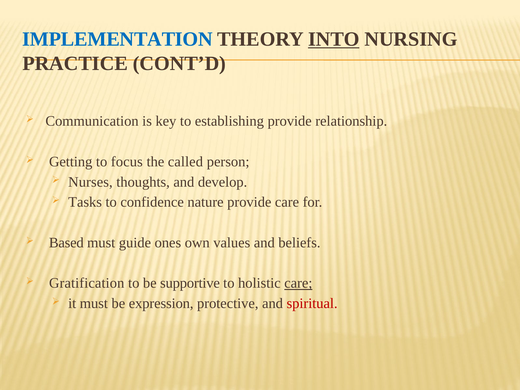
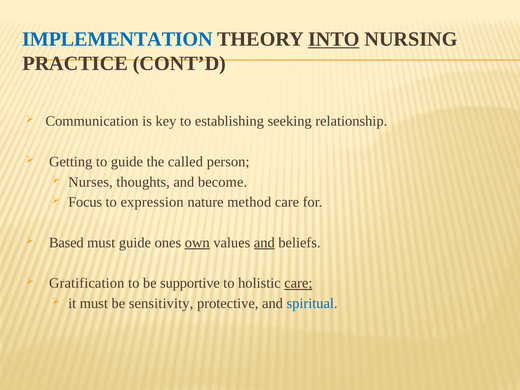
establishing provide: provide -> seeking
to focus: focus -> guide
develop: develop -> become
Tasks: Tasks -> Focus
confidence: confidence -> expression
nature provide: provide -> method
own underline: none -> present
and at (264, 243) underline: none -> present
expression: expression -> sensitivity
spiritual colour: red -> blue
